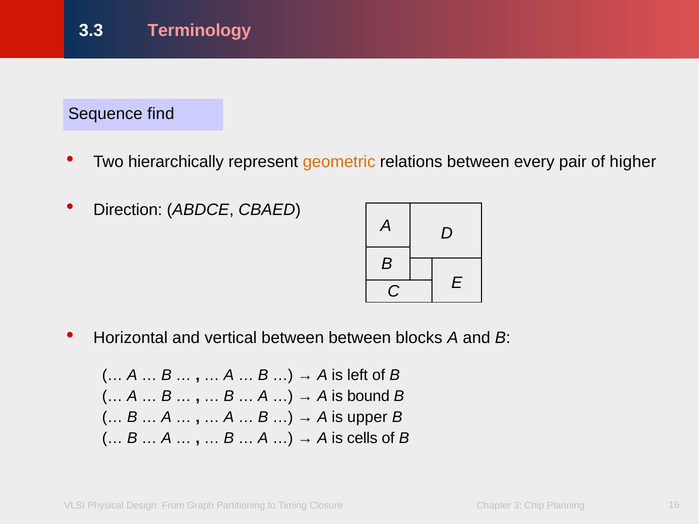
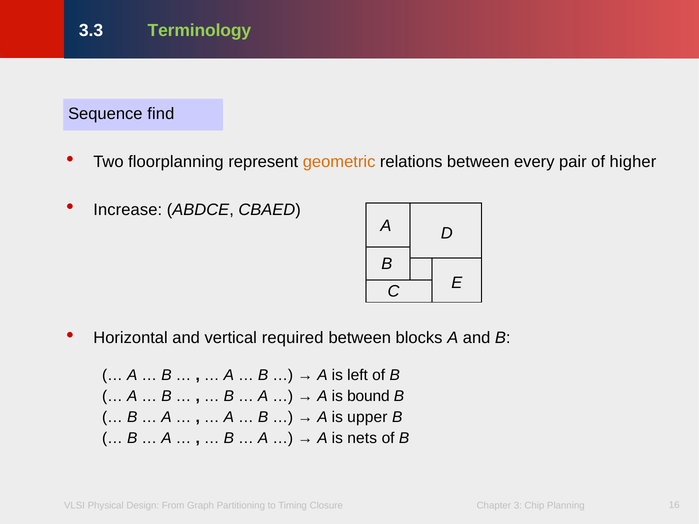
Terminology colour: pink -> light green
hierarchically: hierarchically -> floorplanning
Direction: Direction -> Increase
vertical between: between -> required
cells: cells -> nets
